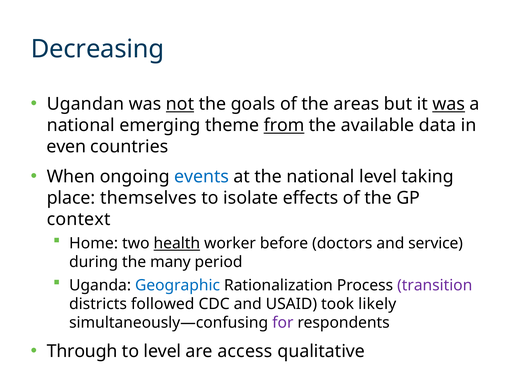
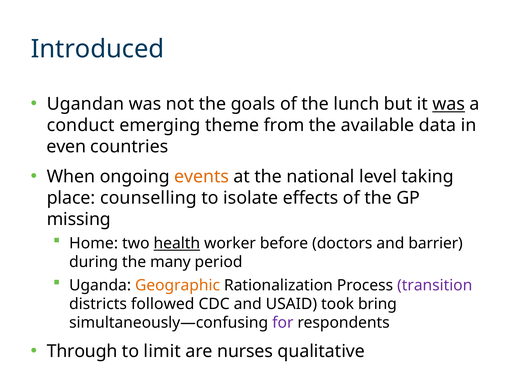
Decreasing: Decreasing -> Introduced
not underline: present -> none
areas: areas -> lunch
national at (81, 125): national -> conduct
from underline: present -> none
events colour: blue -> orange
themselves: themselves -> counselling
context: context -> missing
service: service -> barrier
Geographic colour: blue -> orange
likely: likely -> bring
to level: level -> limit
access: access -> nurses
